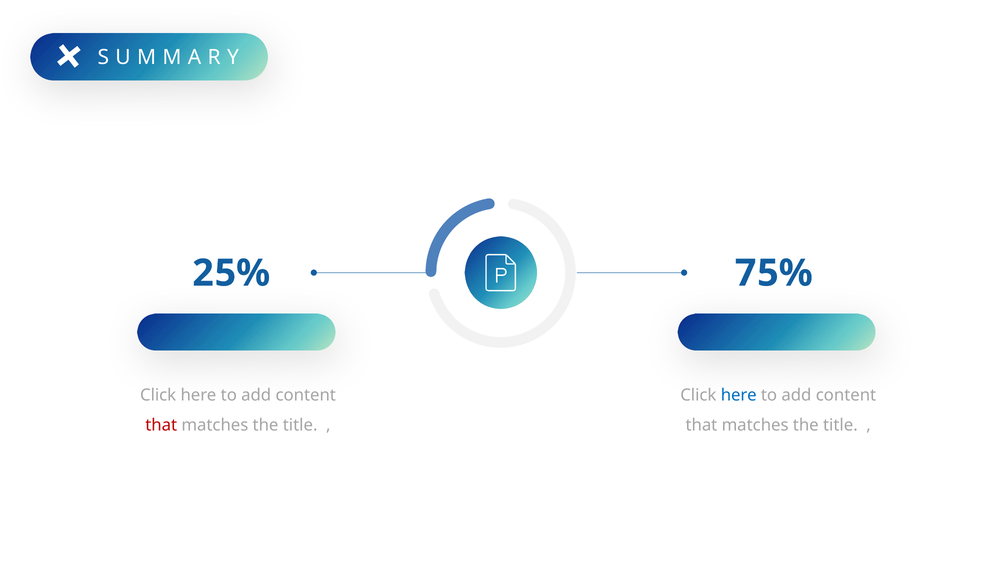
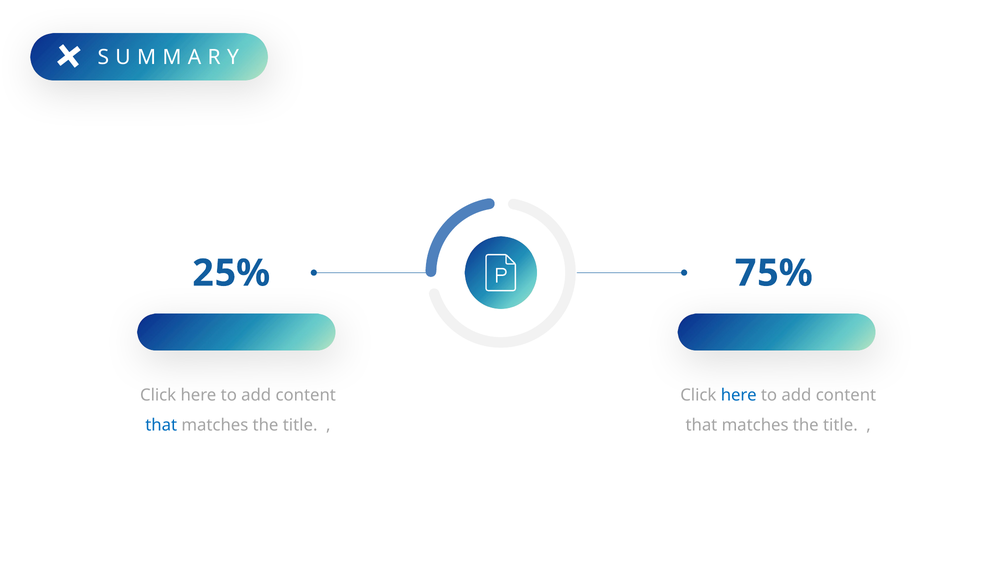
that at (161, 425) colour: red -> blue
